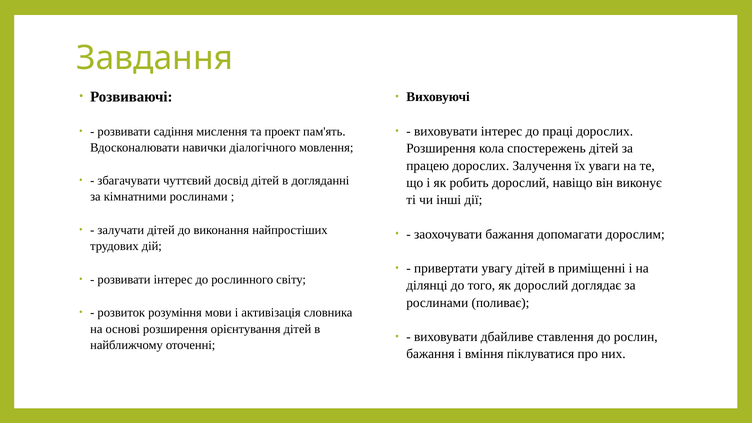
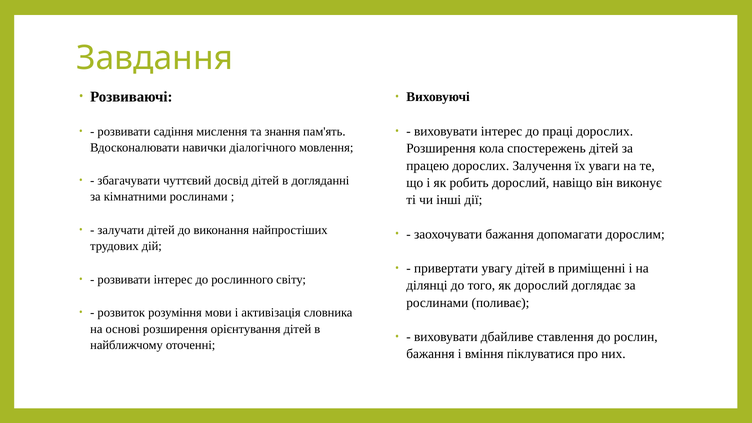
проект: проект -> знання
